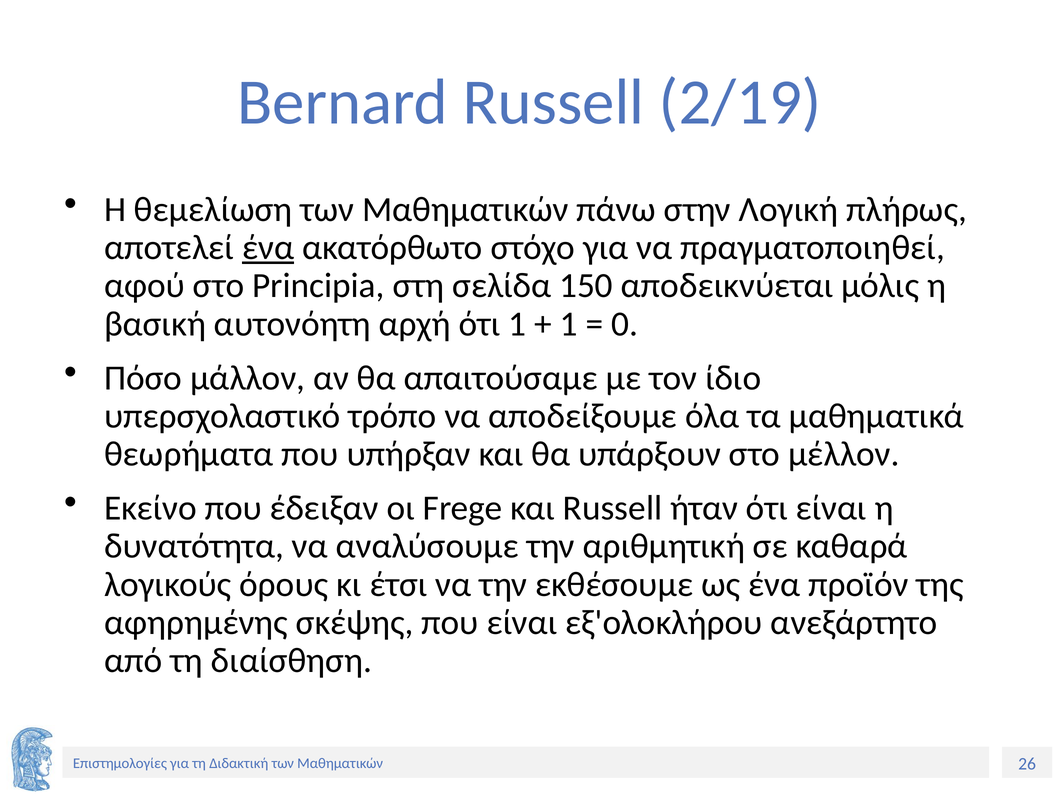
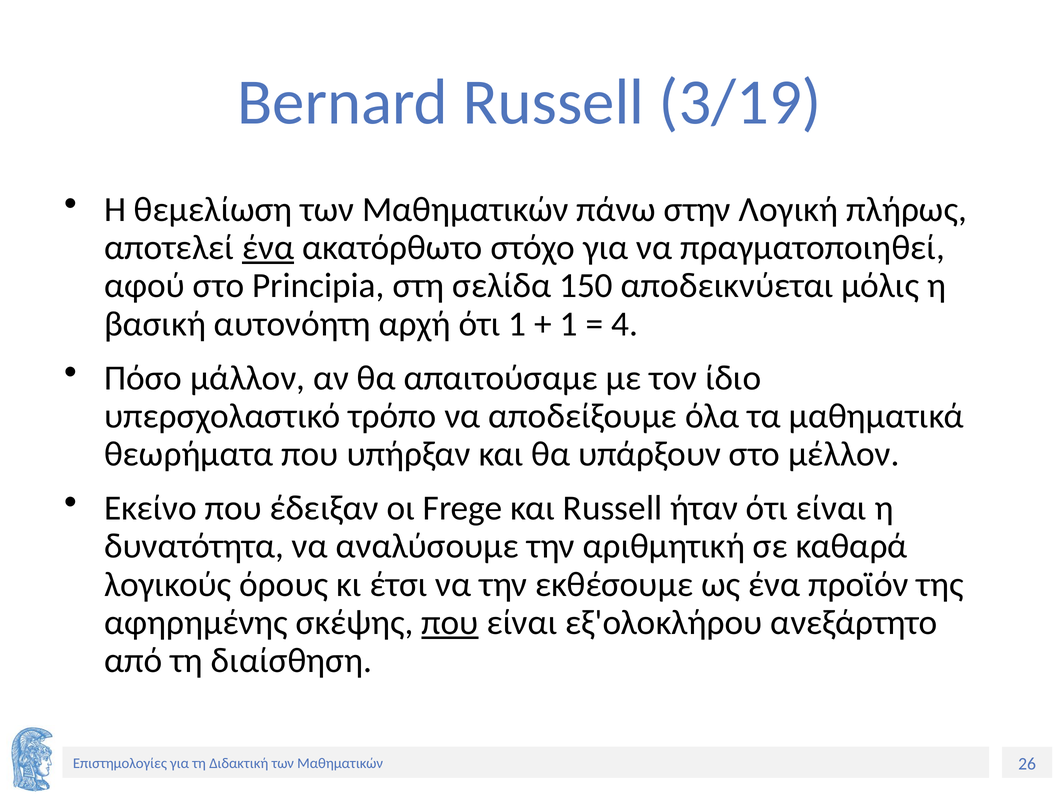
2/19: 2/19 -> 3/19
0: 0 -> 4
που at (450, 623) underline: none -> present
